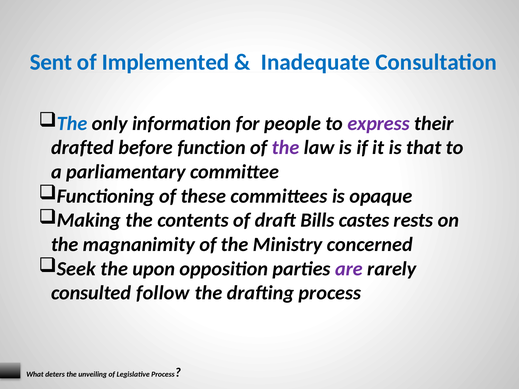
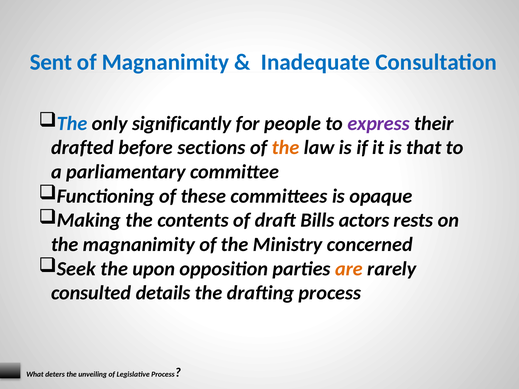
of Implemented: Implemented -> Magnanimity
information: information -> significantly
function: function -> sections
the at (286, 148) colour: purple -> orange
castes: castes -> actors
are colour: purple -> orange
follow: follow -> details
